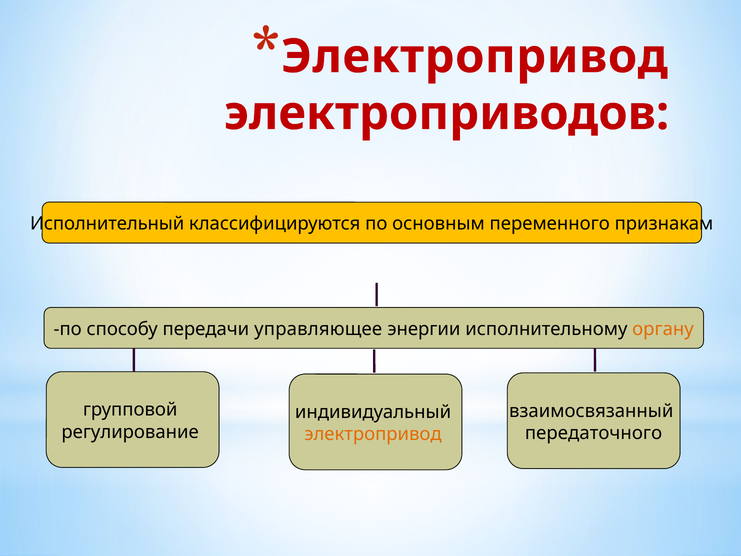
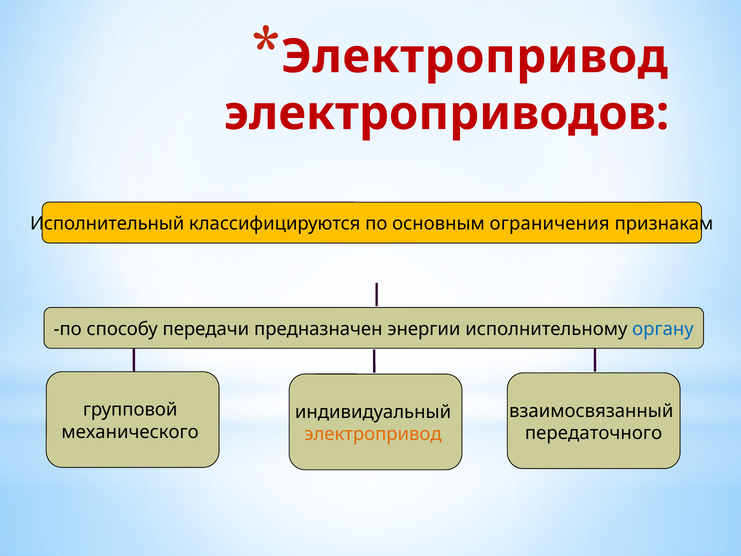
переменного: переменного -> ограничения
управляющее: управляющее -> предназначен
органу colour: orange -> blue
регулирование: регулирование -> механического
